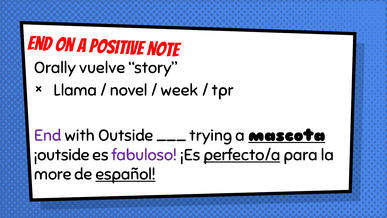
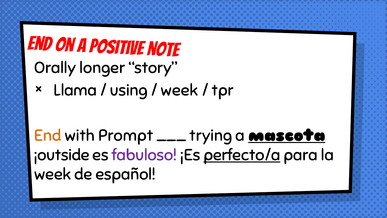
vuelve: vuelve -> longer
novel: novel -> using
End at (48, 135) colour: purple -> orange
Outside: Outside -> Prompt
more at (53, 174): more -> week
español underline: present -> none
